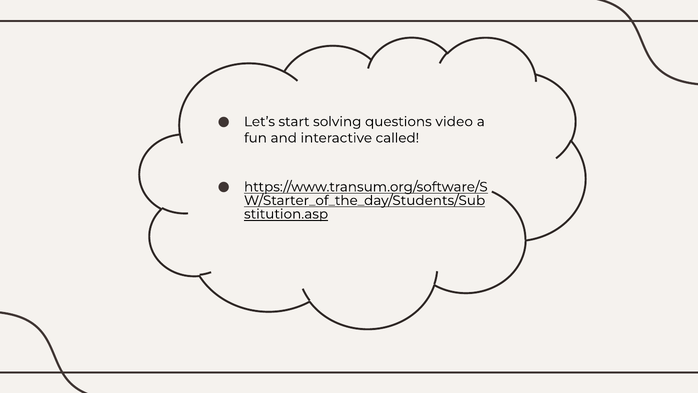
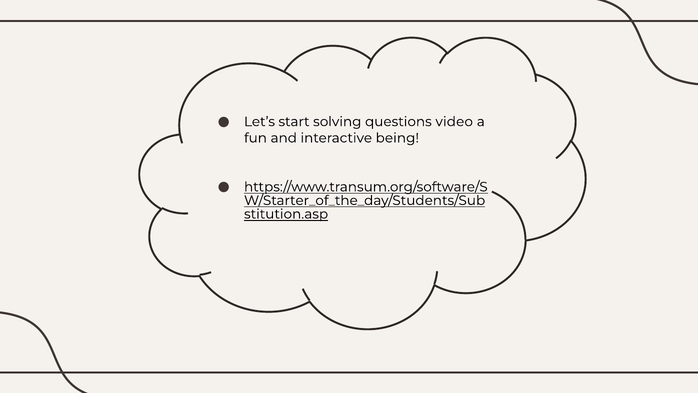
called: called -> being
